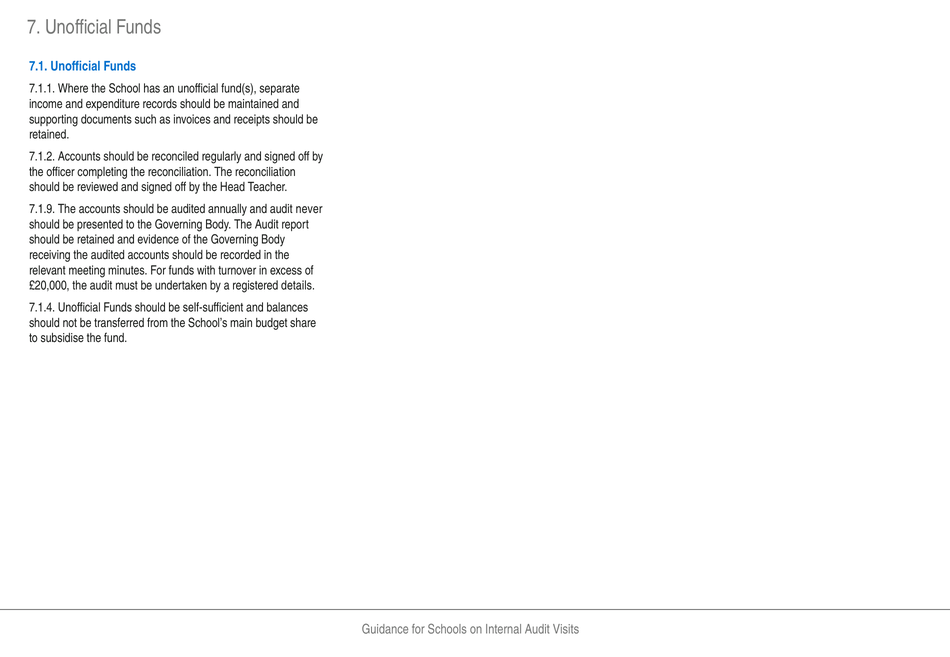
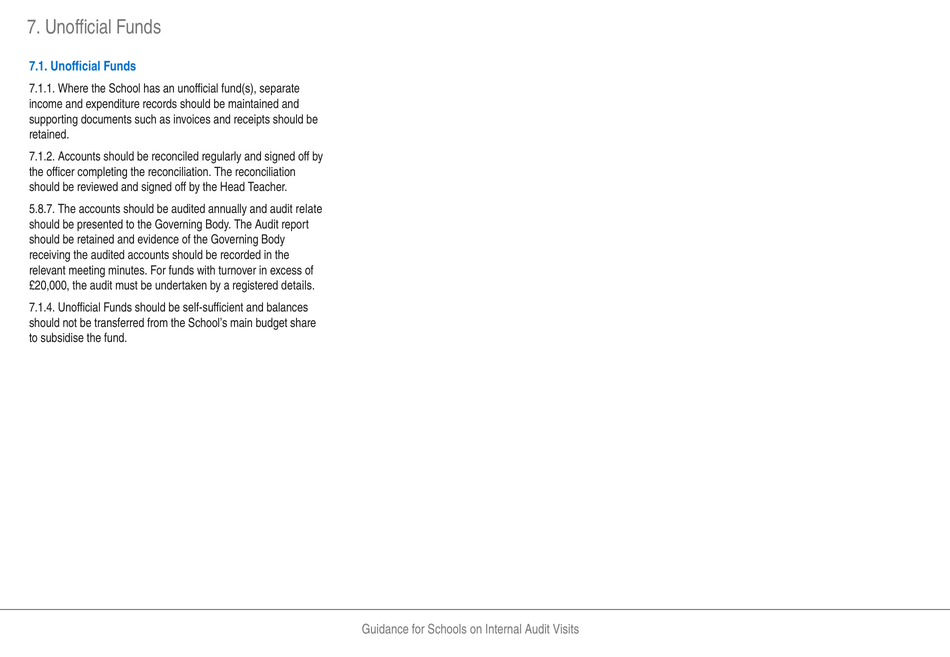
7.1.9: 7.1.9 -> 5.8.7
never: never -> relate
